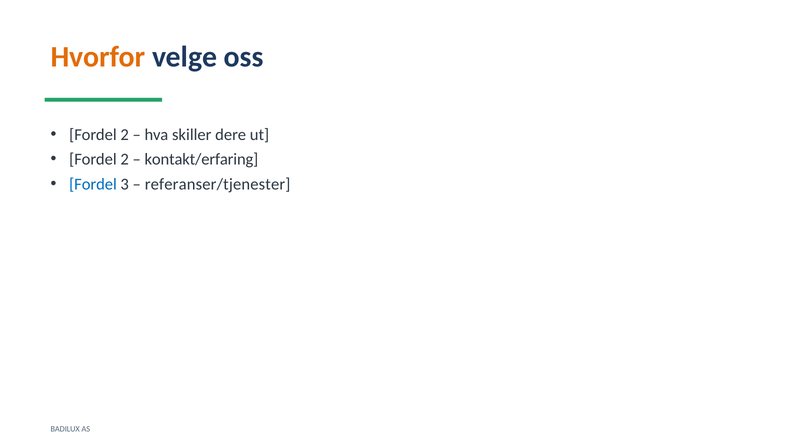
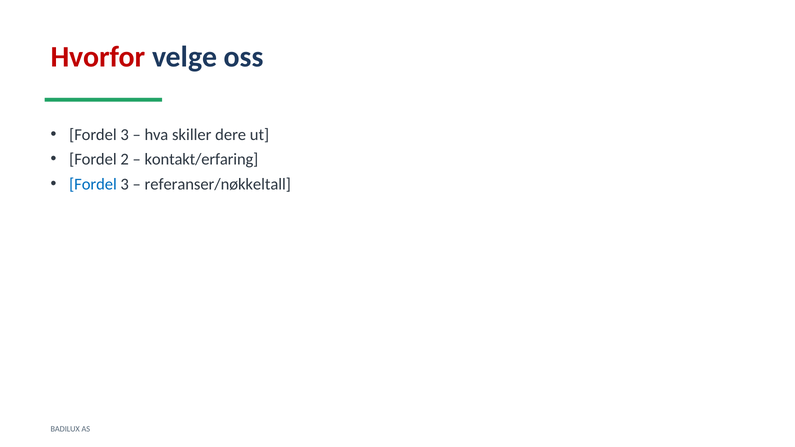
Hvorfor colour: orange -> red
2 at (125, 135): 2 -> 3
referanser/tjenester: referanser/tjenester -> referanser/nøkkeltall
